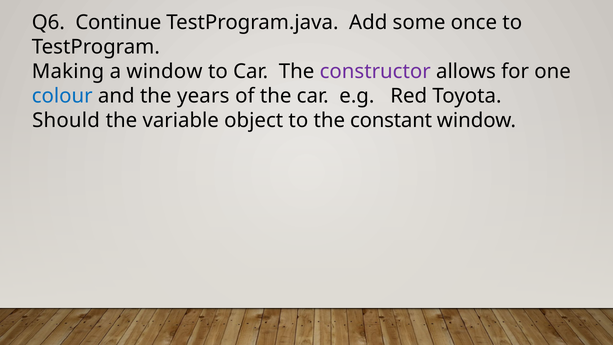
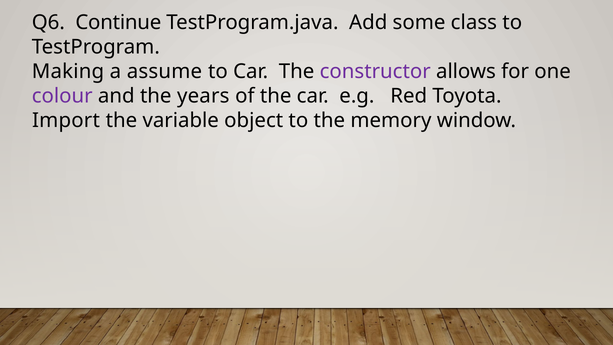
once: once -> class
a window: window -> assume
colour colour: blue -> purple
Should: Should -> Import
constant: constant -> memory
